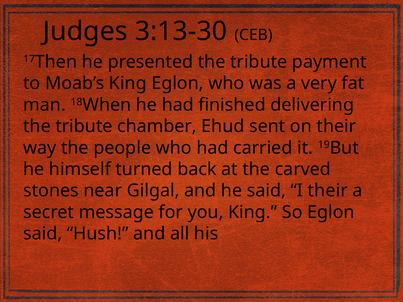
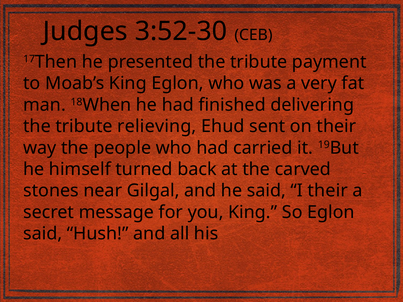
3:13-30: 3:13-30 -> 3:52-30
chamber: chamber -> relieving
